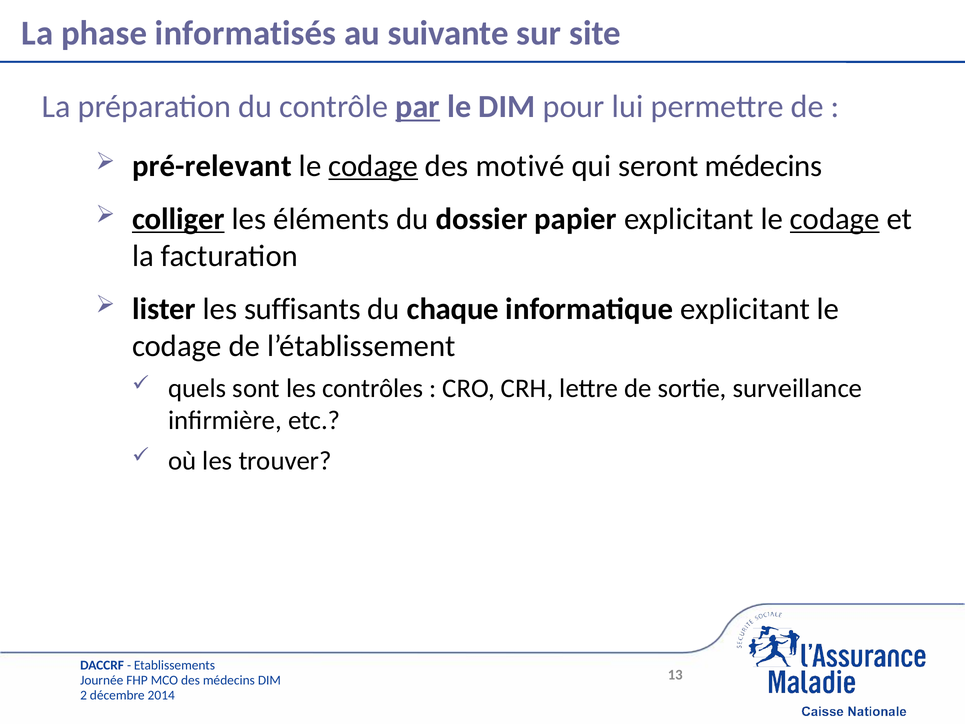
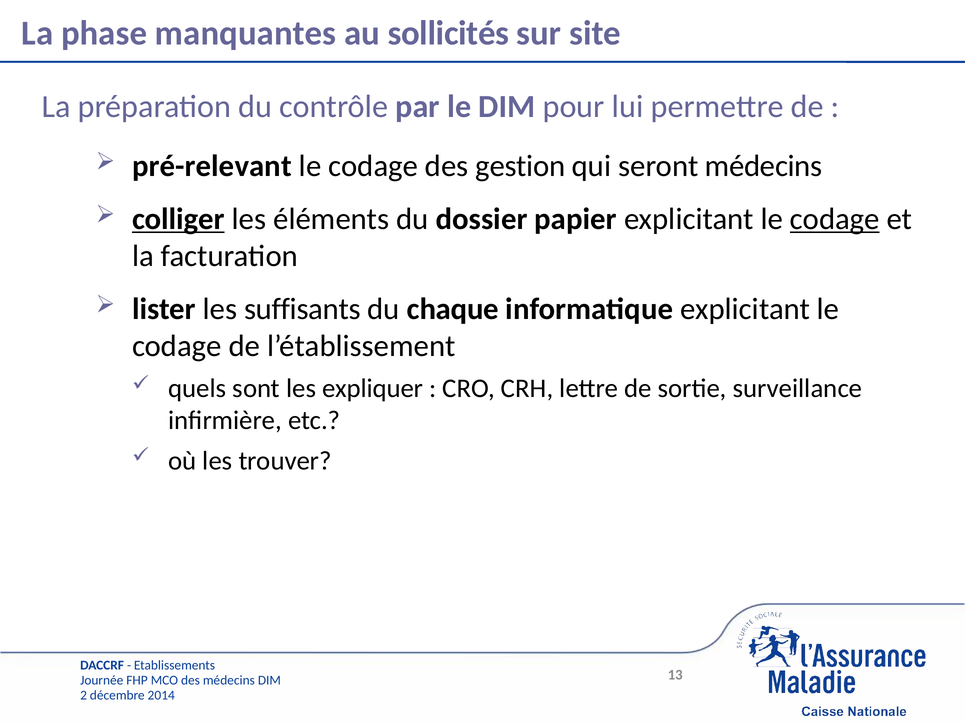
informatisés: informatisés -> manquantes
suivante: suivante -> sollicités
par underline: present -> none
codage at (373, 166) underline: present -> none
motivé: motivé -> gestion
contrôles: contrôles -> expliquer
